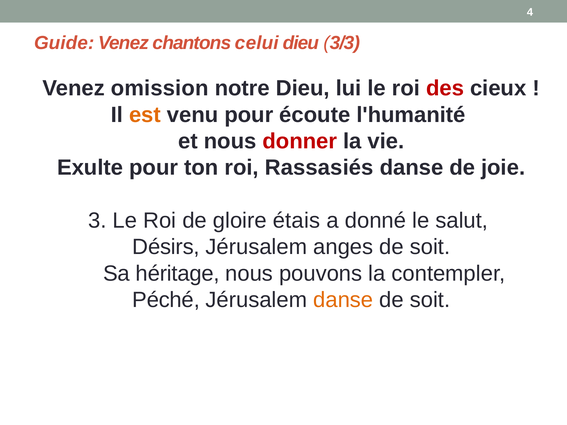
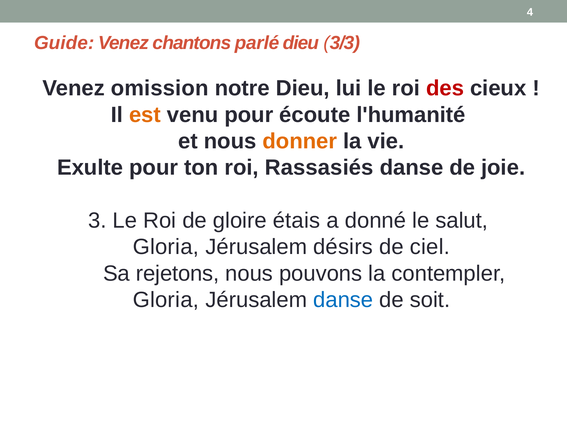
celui: celui -> parlé
donner colour: red -> orange
Désirs at (166, 247): Désirs -> Gloria
anges: anges -> désirs
soit at (430, 247): soit -> ciel
héritage: héritage -> rejetons
Péché at (166, 300): Péché -> Gloria
danse at (343, 300) colour: orange -> blue
